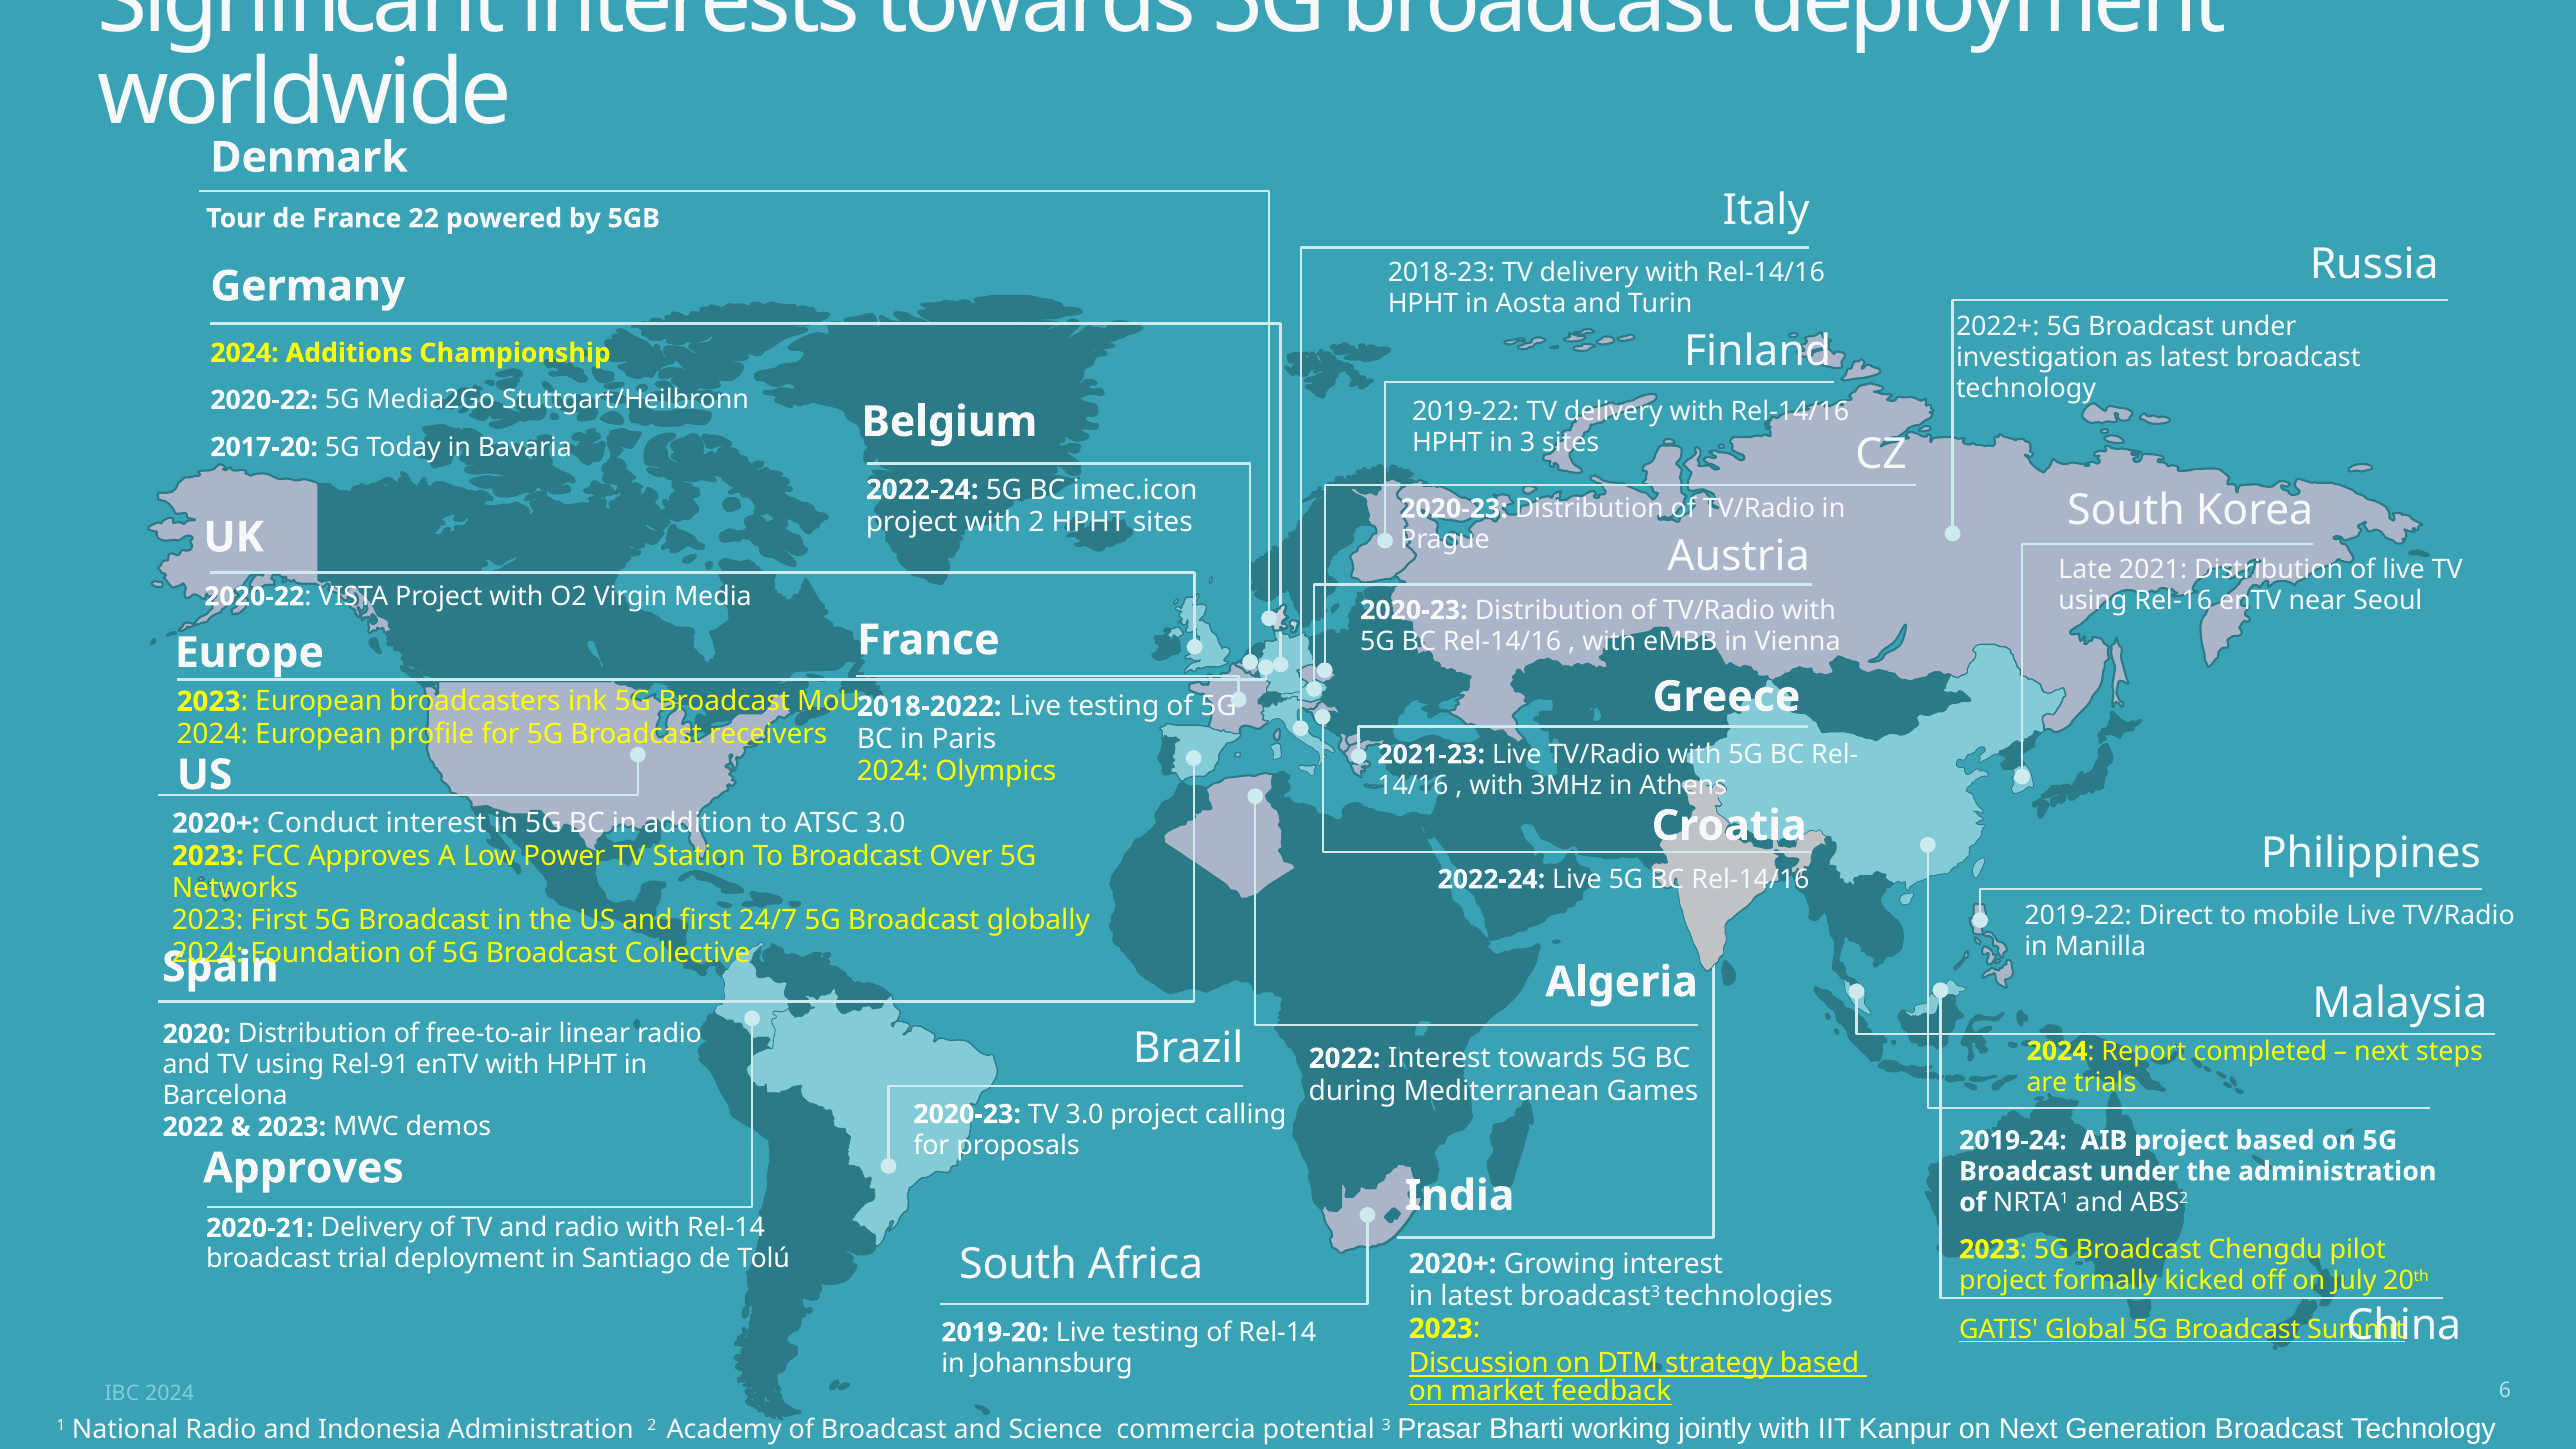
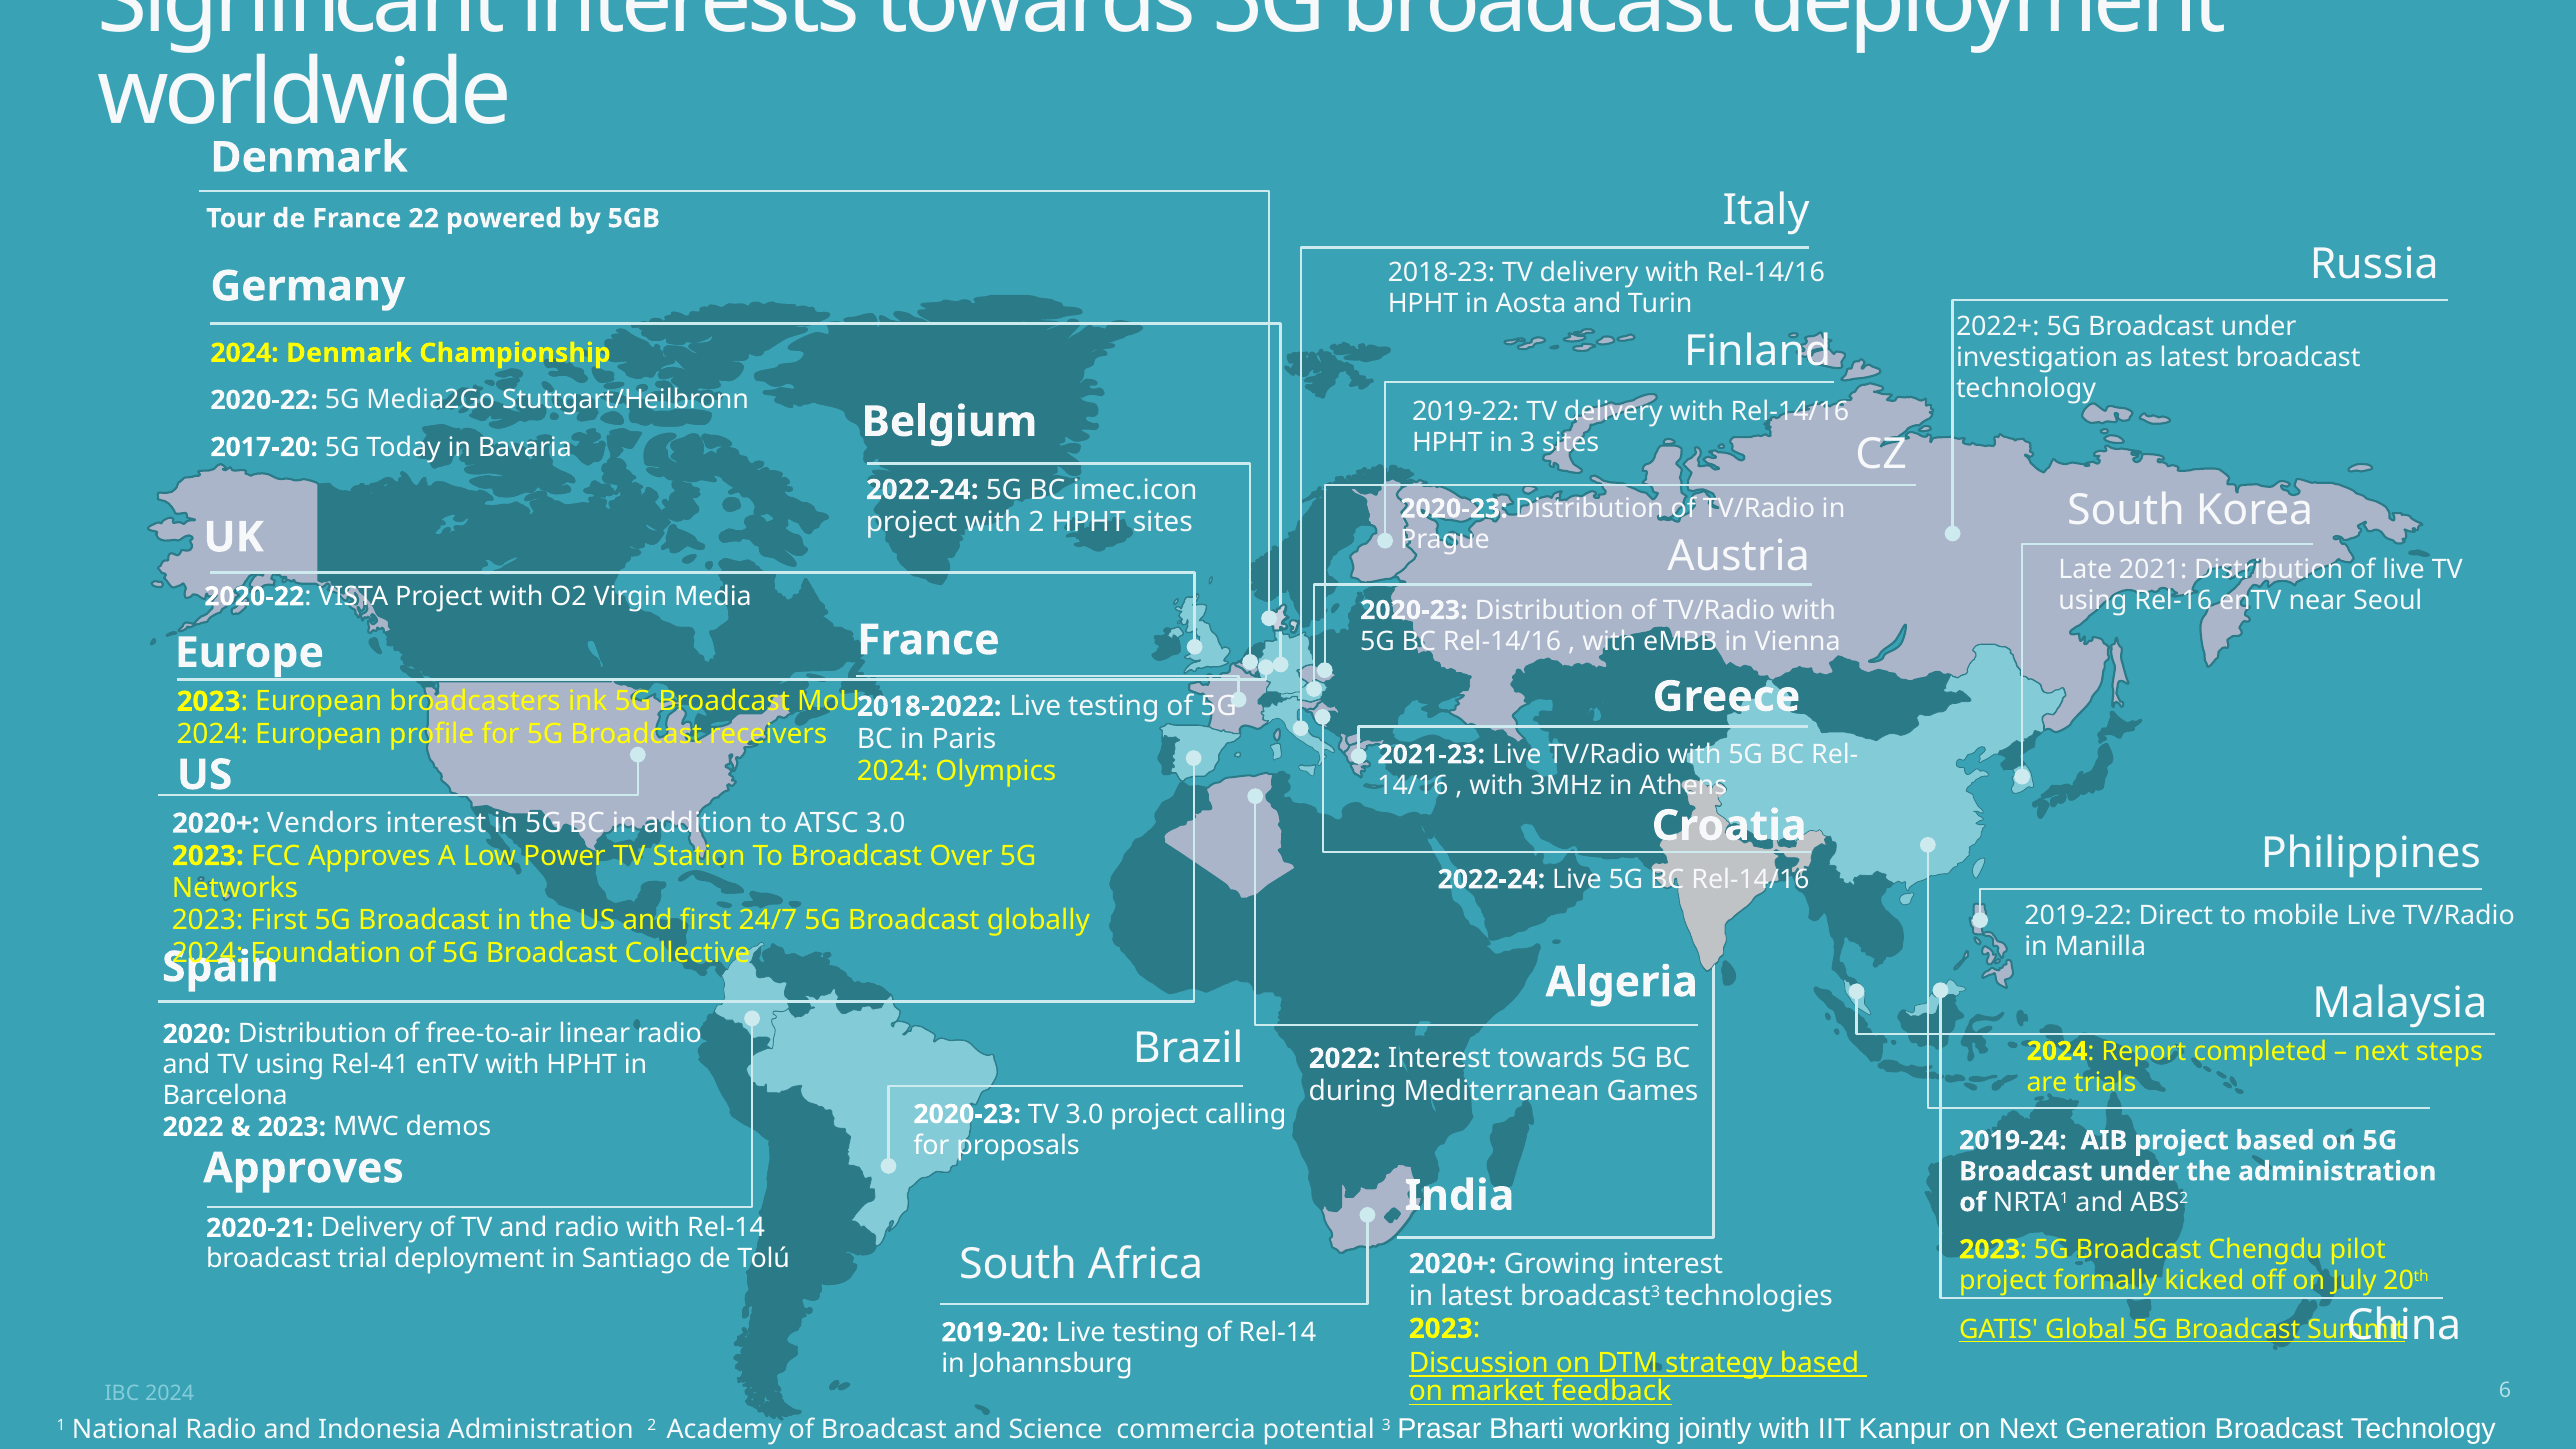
2024 Additions: Additions -> Denmark
Conduct: Conduct -> Vendors
Rel-91: Rel-91 -> Rel-41
